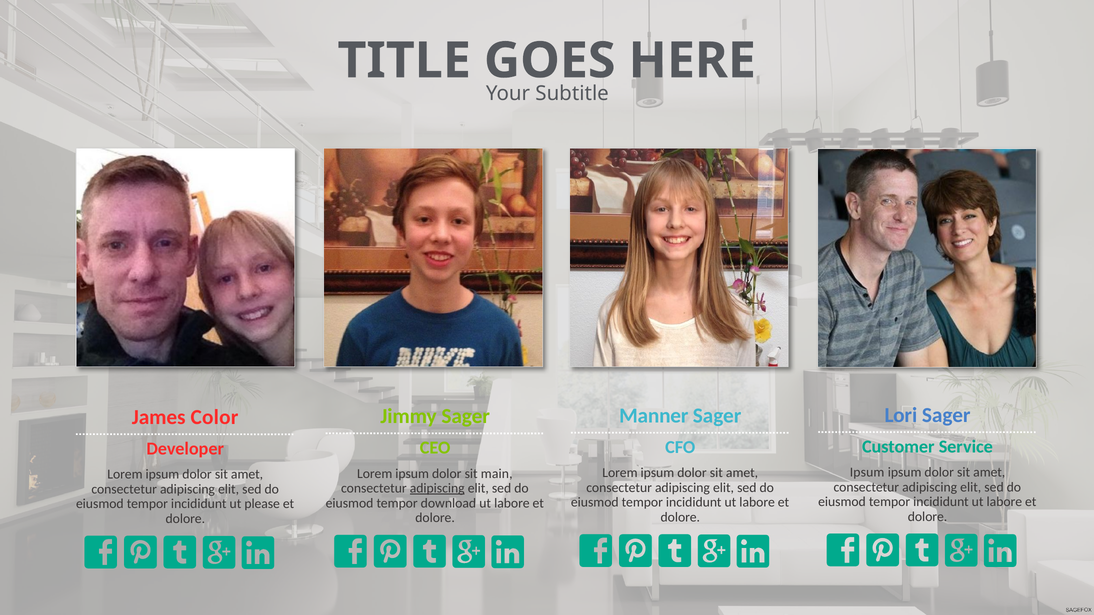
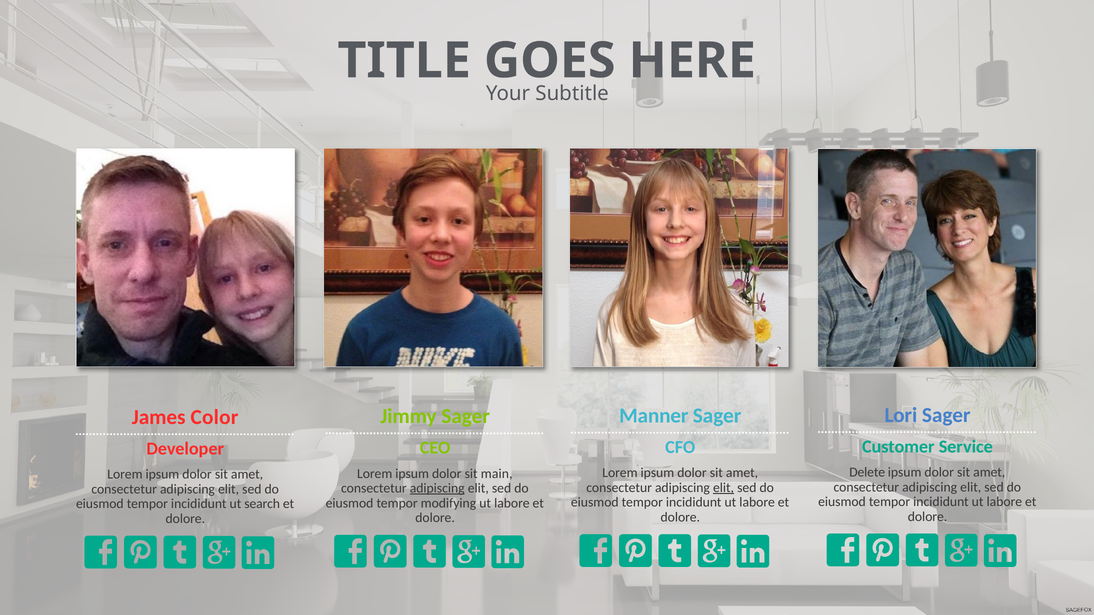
Ipsum at (867, 473): Ipsum -> Delete
elit at (724, 488) underline: none -> present
download: download -> modifying
please: please -> search
